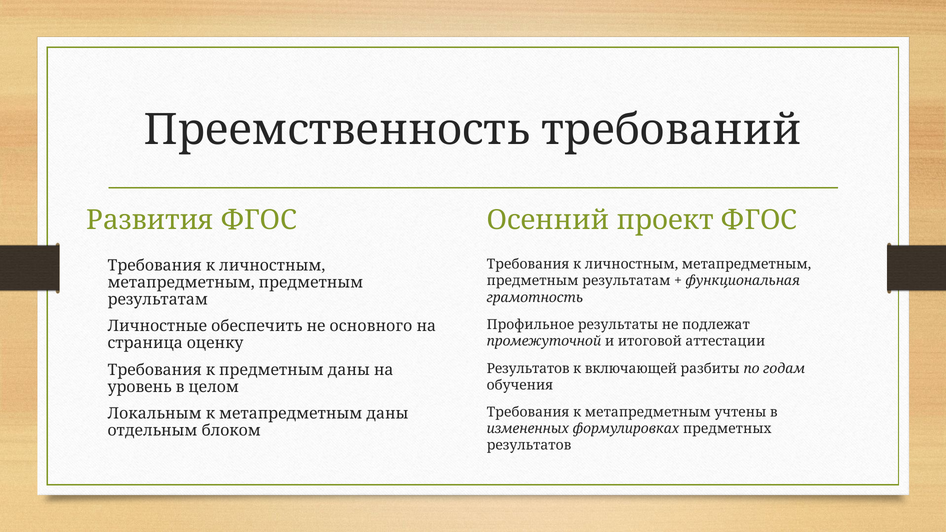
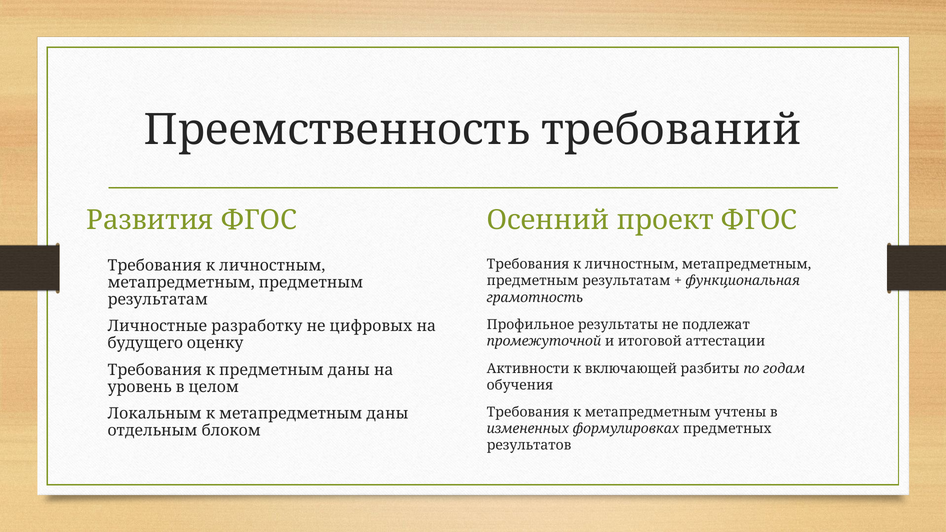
обеспечить: обеспечить -> разработку
основного: основного -> цифровых
страница: страница -> будущего
Результатов at (528, 369): Результатов -> Активности
